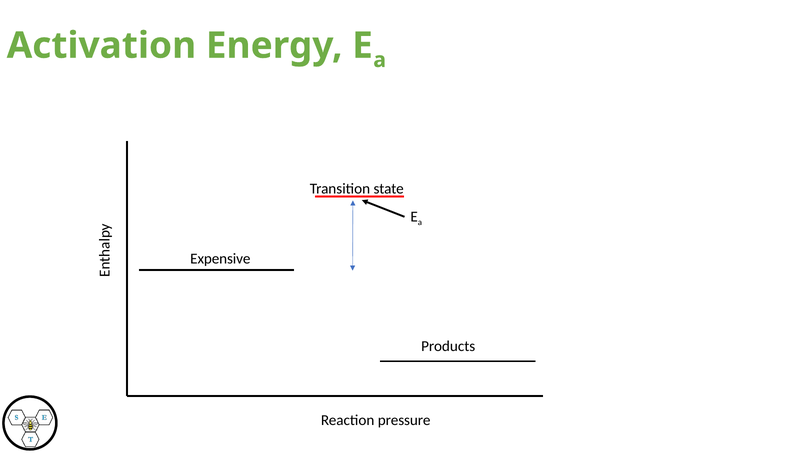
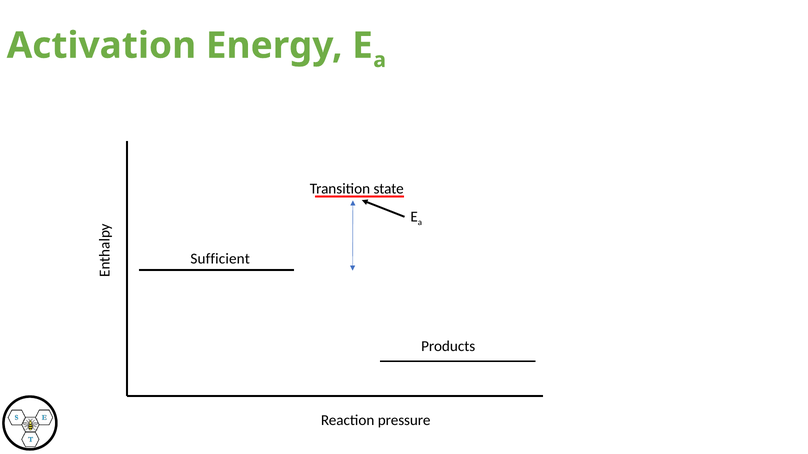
Expensive: Expensive -> Sufficient
